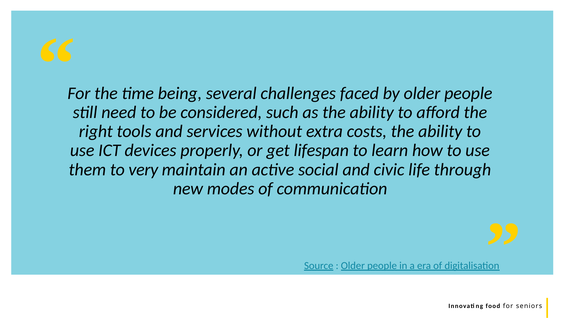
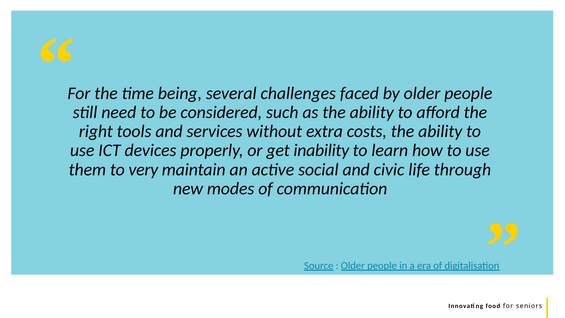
lifespan: lifespan -> inability
